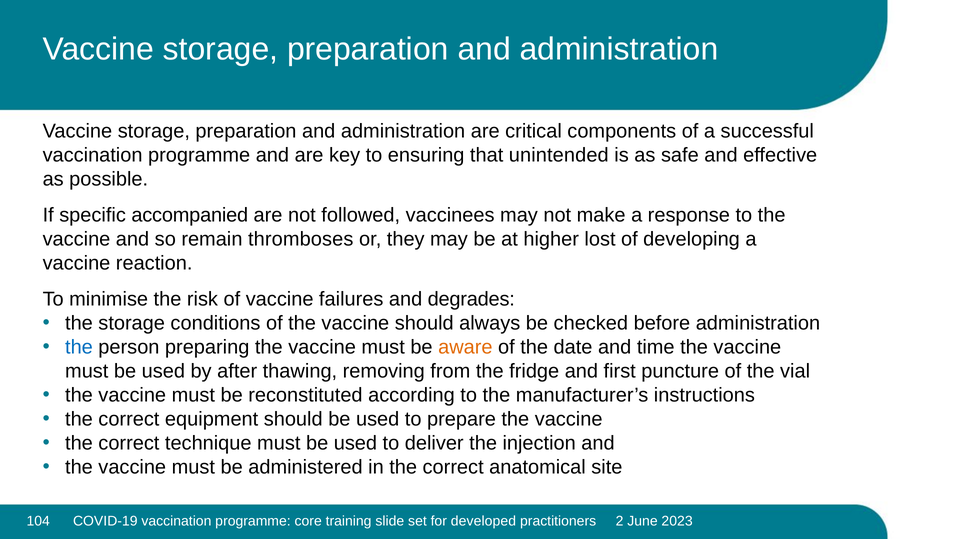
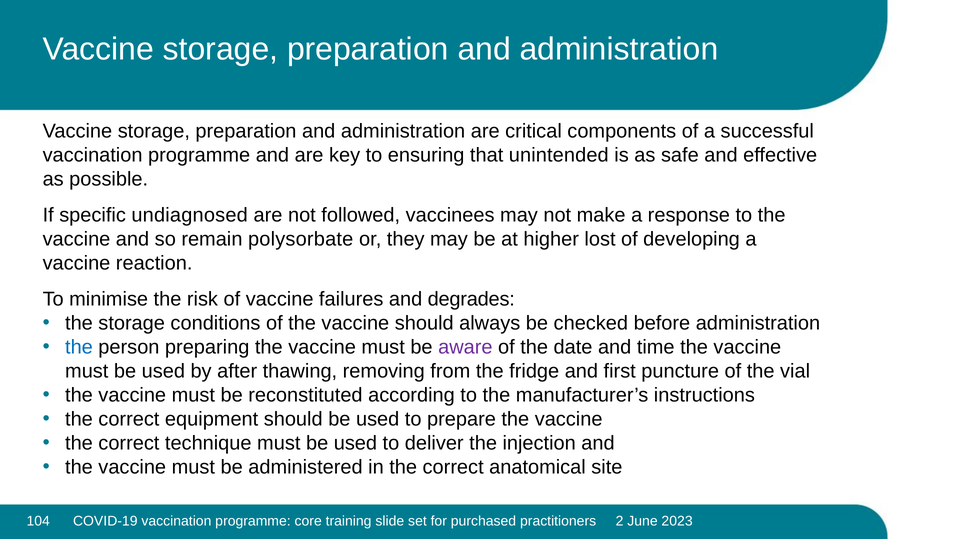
accompanied: accompanied -> undiagnosed
thromboses: thromboses -> polysorbate
aware colour: orange -> purple
developed: developed -> purchased
